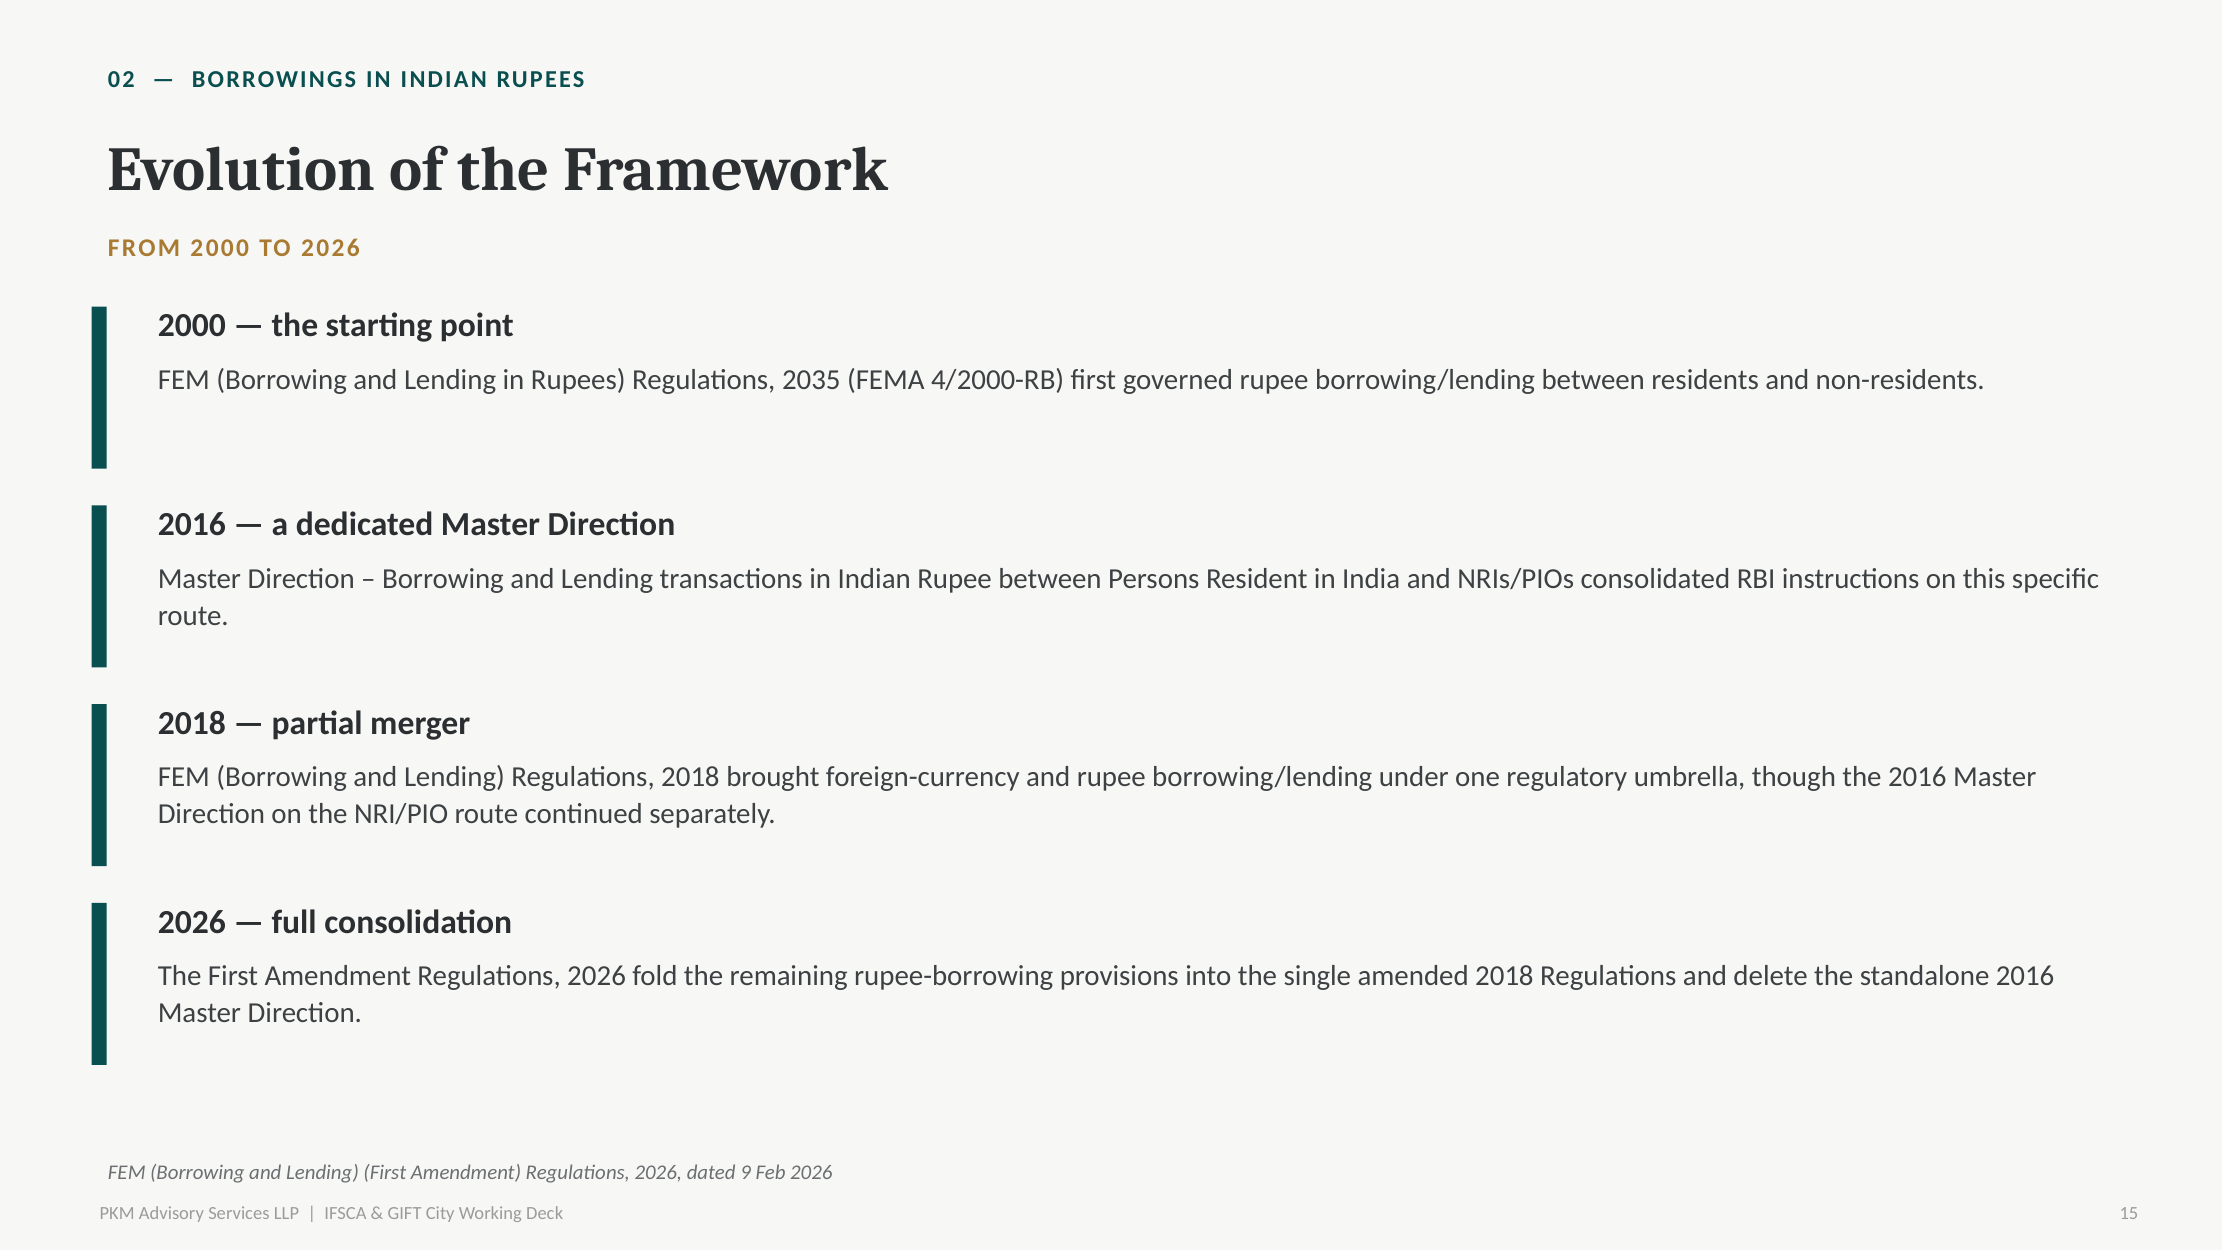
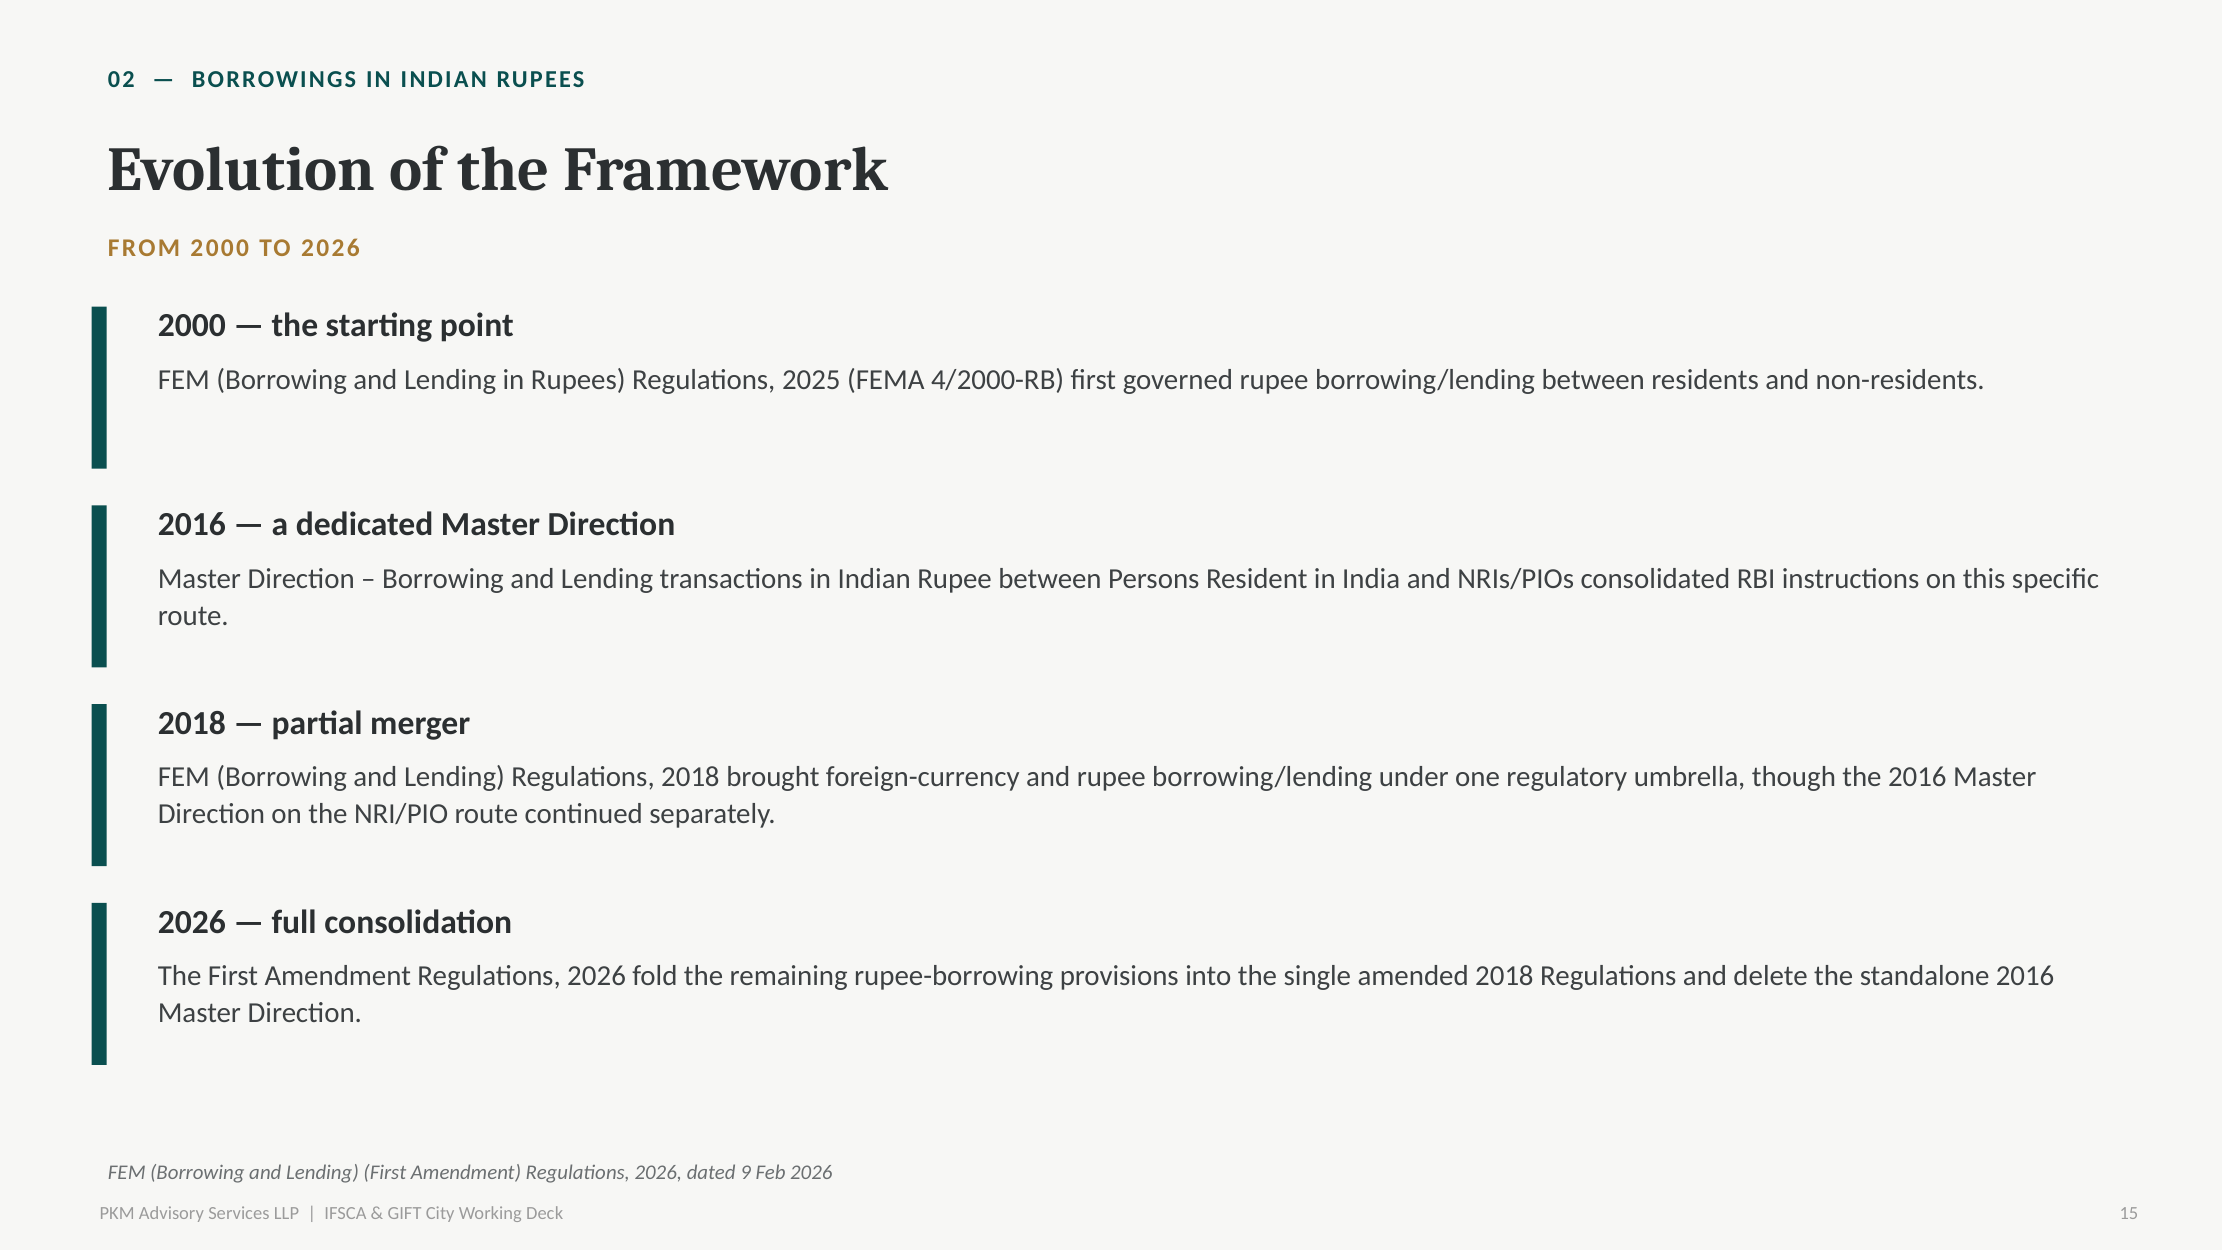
2035: 2035 -> 2025
